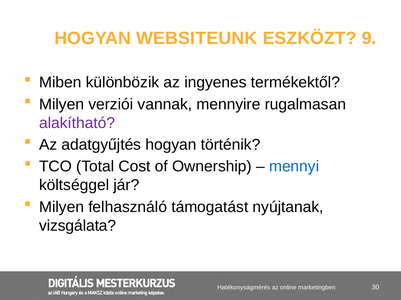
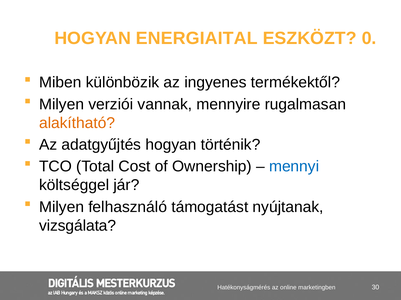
WEBSITEUNK: WEBSITEUNK -> ENERGIAITAL
9: 9 -> 0
alakítható colour: purple -> orange
